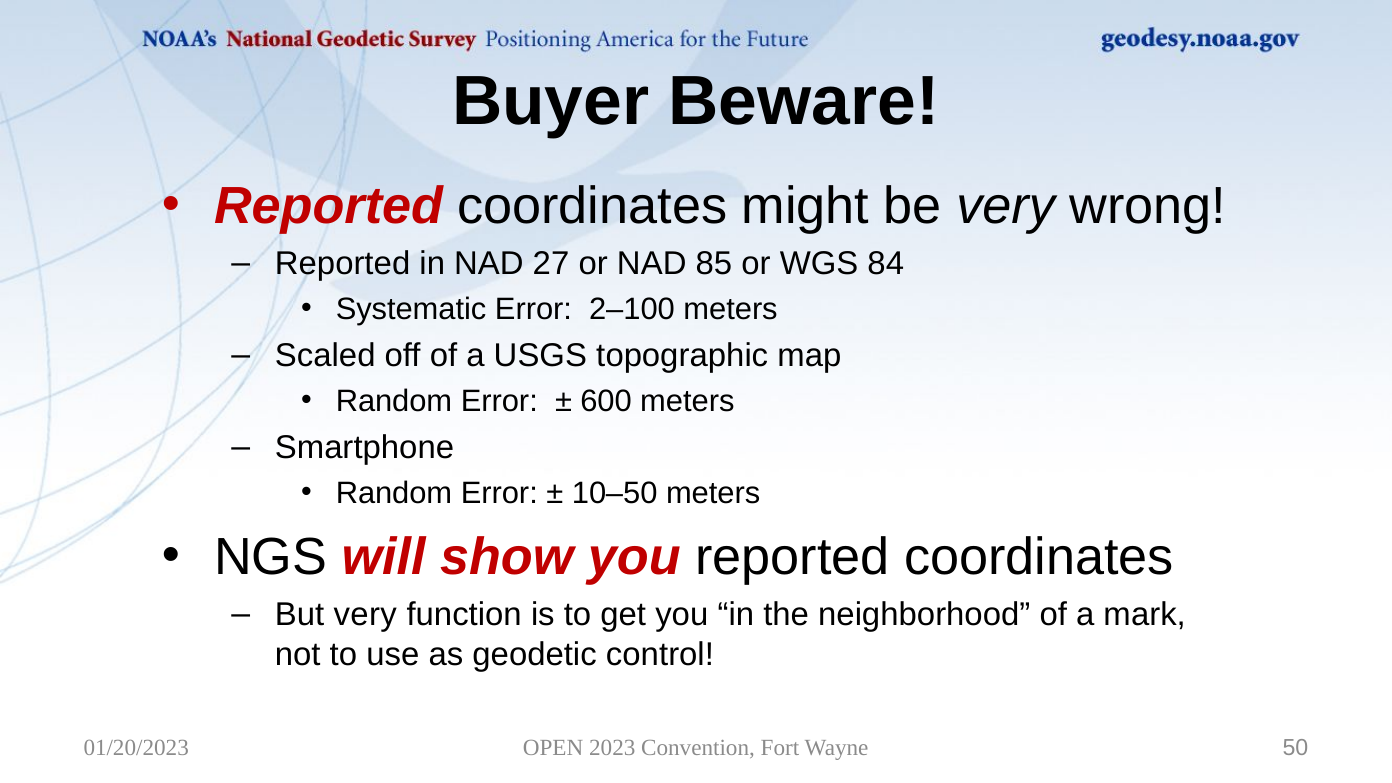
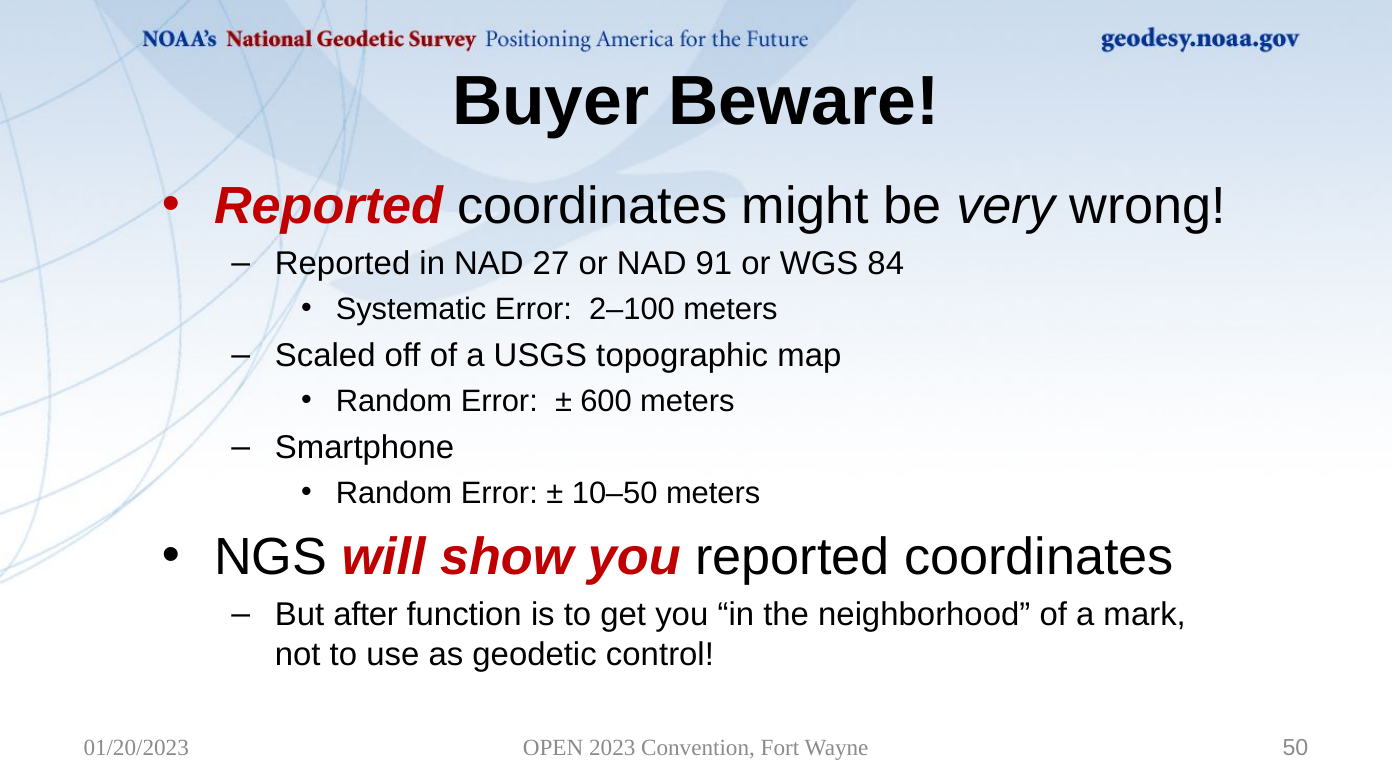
85: 85 -> 91
But very: very -> after
